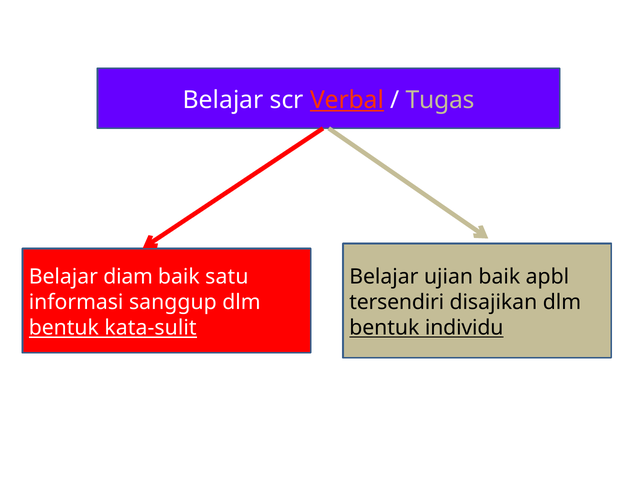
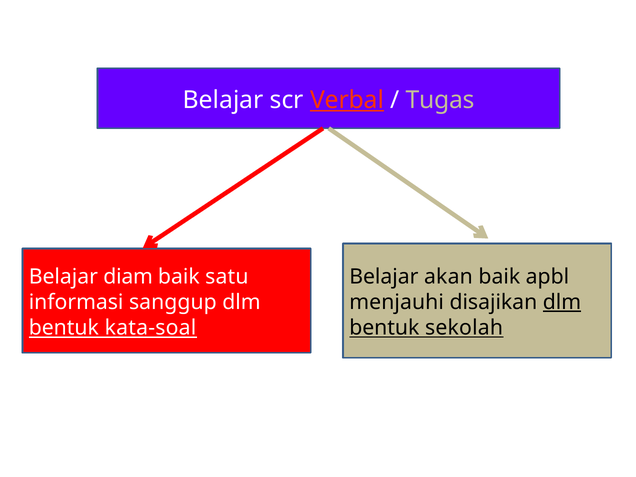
ujian: ujian -> akan
tersendiri: tersendiri -> menjauhi
dlm at (562, 302) underline: none -> present
individu: individu -> sekolah
kata-sulit: kata-sulit -> kata-soal
